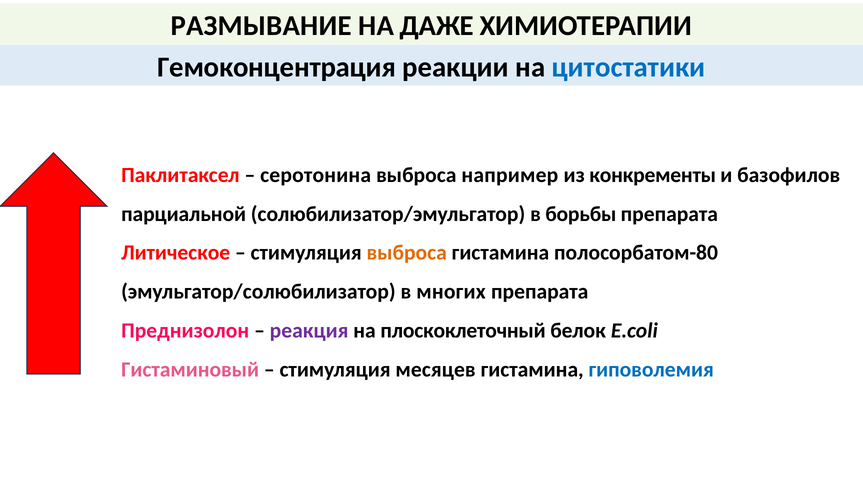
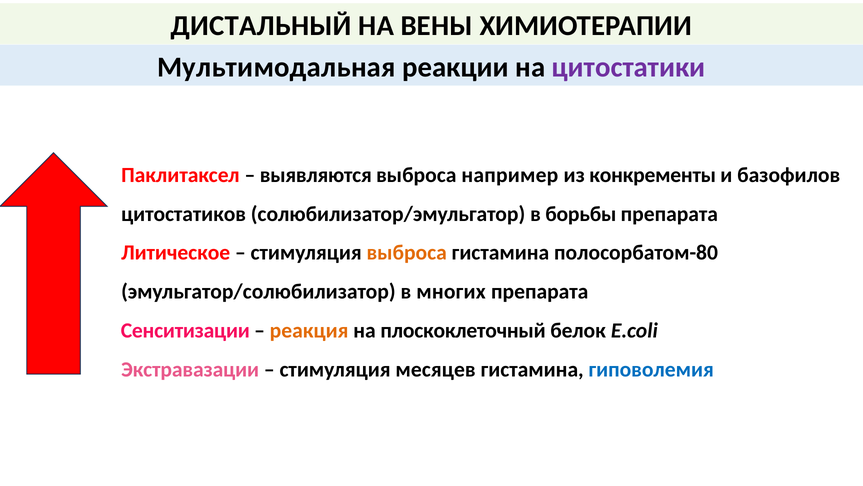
РАЗМЫВАНИЕ: РАЗМЫВАНИЕ -> ДИСТАЛЬНЫЙ
ДАЖЕ: ДАЖЕ -> ВЕНЫ
Гемоконцентрация: Гемоконцентрация -> Мультимодальная
цитостатики colour: blue -> purple
серотонина: серотонина -> выявляются
парциальной: парциальной -> цитостатиков
Преднизолон: Преднизолон -> Сенситизации
реакция colour: purple -> orange
Гистаминовый: Гистаминовый -> Экстравазации
